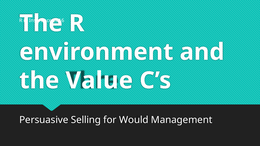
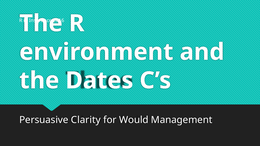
Value: Value -> Dates
Selling: Selling -> Clarity
